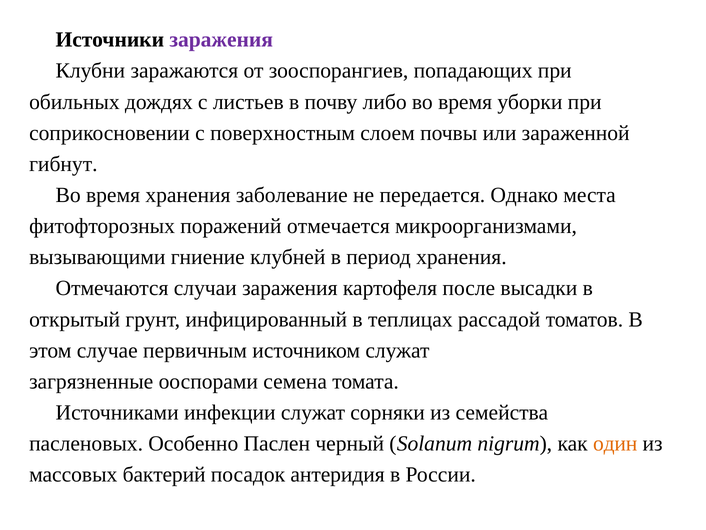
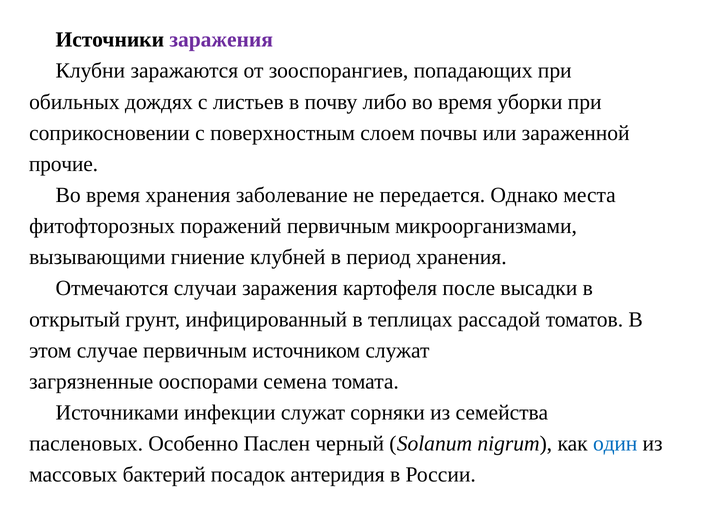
гибнут: гибнут -> прочие
поражений отмечается: отмечается -> первичным
один colour: orange -> blue
